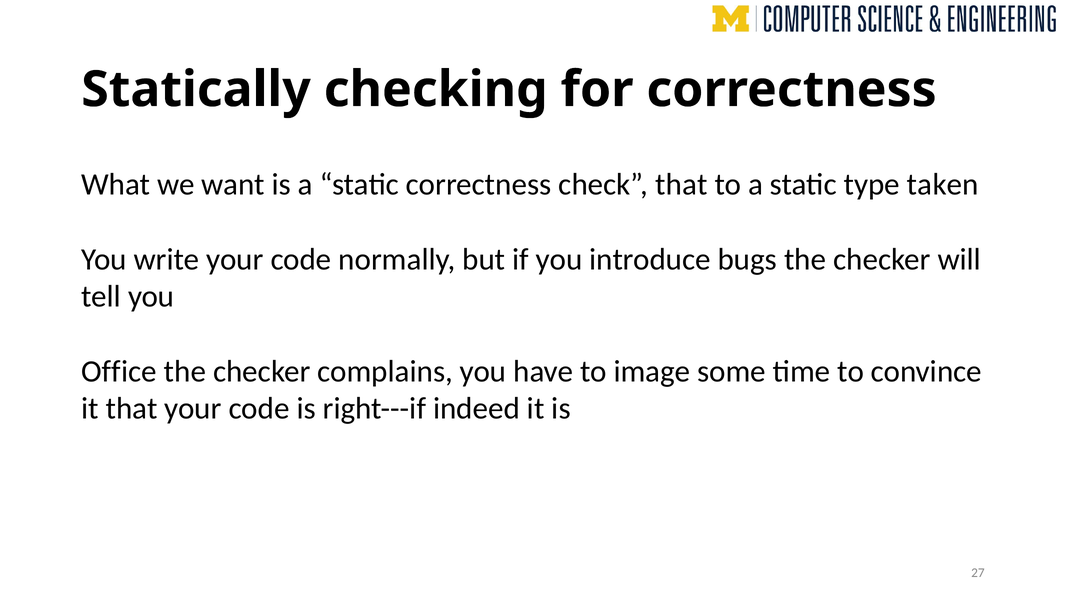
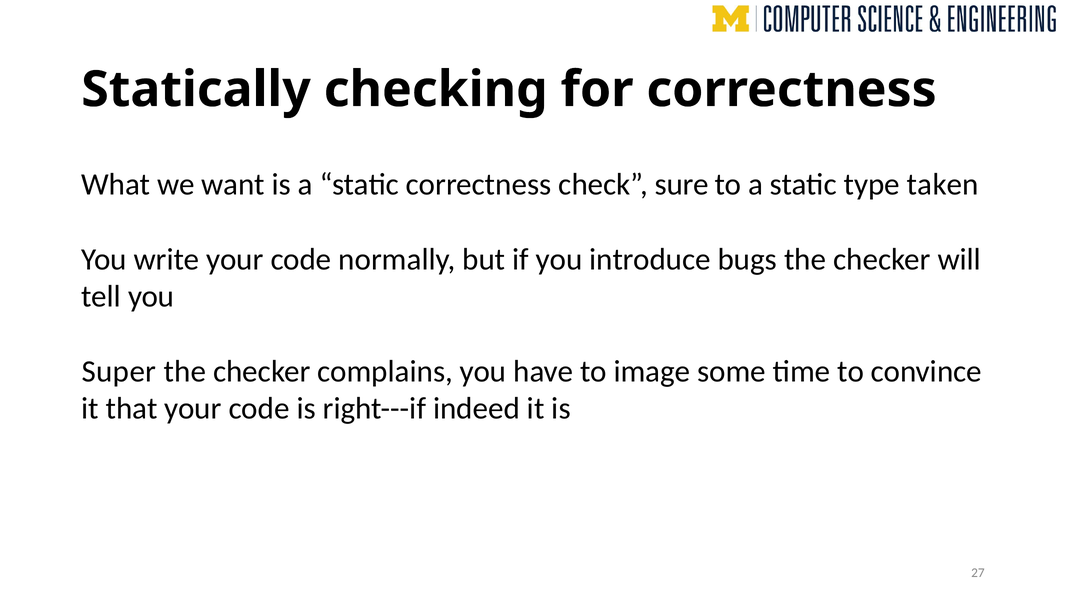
check that: that -> sure
Office: Office -> Super
